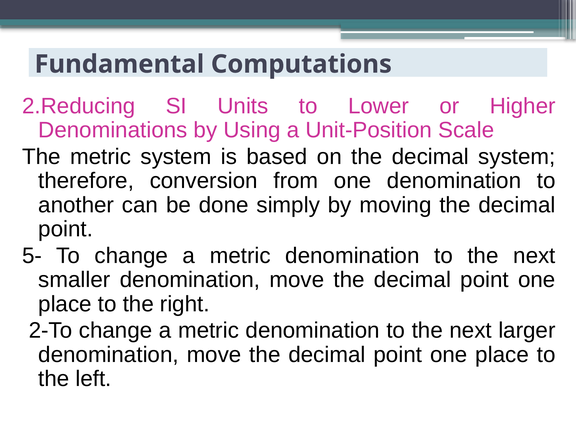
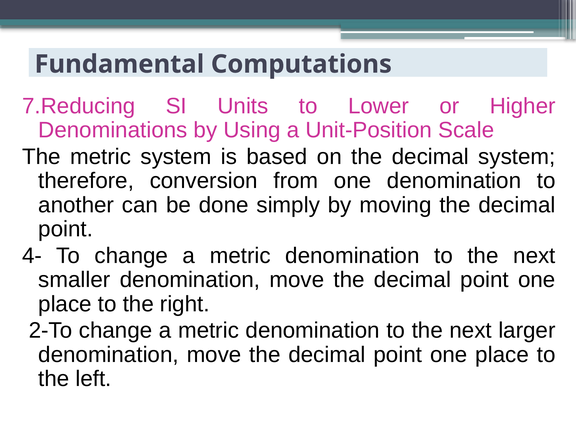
2.Reducing: 2.Reducing -> 7.Reducing
5-: 5- -> 4-
